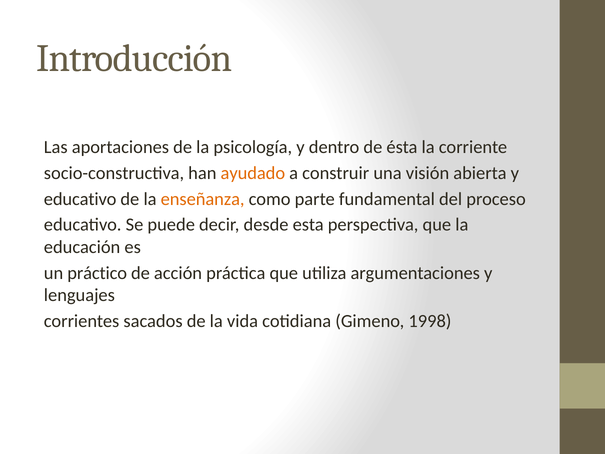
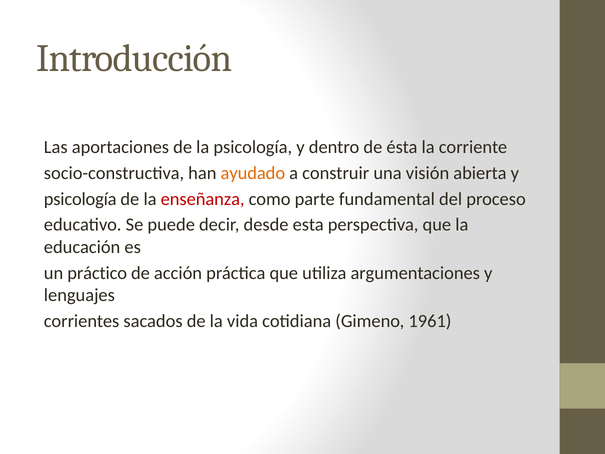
educativo at (80, 199): educativo -> psicología
enseñanza colour: orange -> red
1998: 1998 -> 1961
